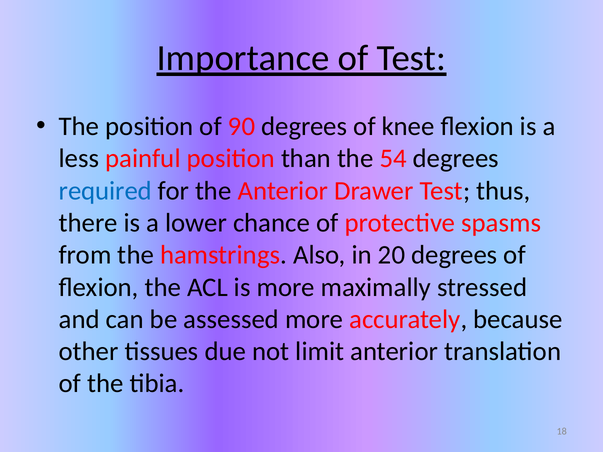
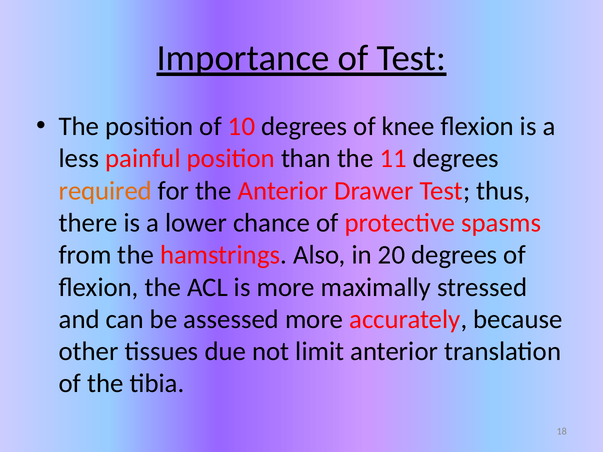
90: 90 -> 10
54: 54 -> 11
required colour: blue -> orange
